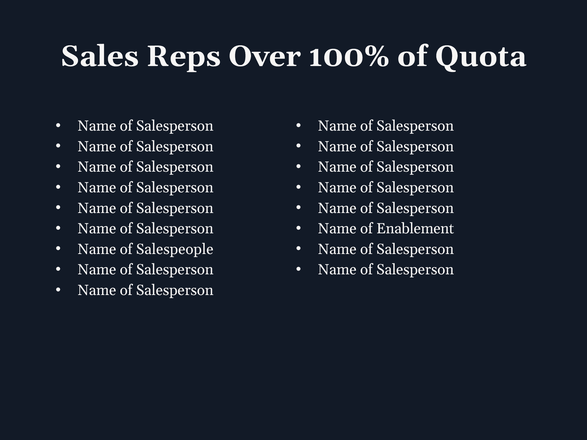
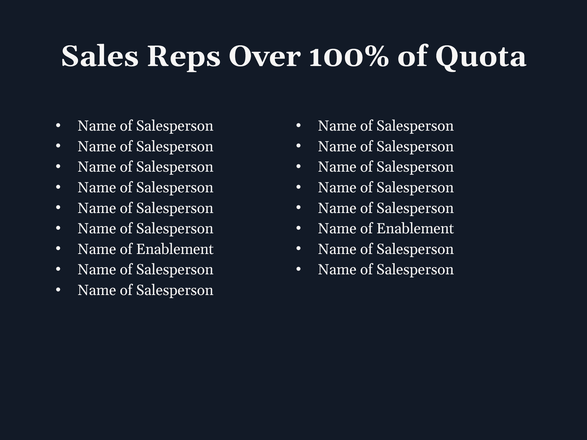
Salespeople at (175, 249): Salespeople -> Enablement
